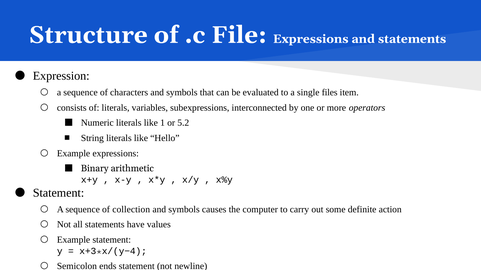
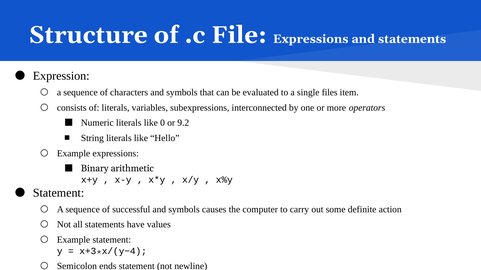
1: 1 -> 0
5.2: 5.2 -> 9.2
collection: collection -> successful
